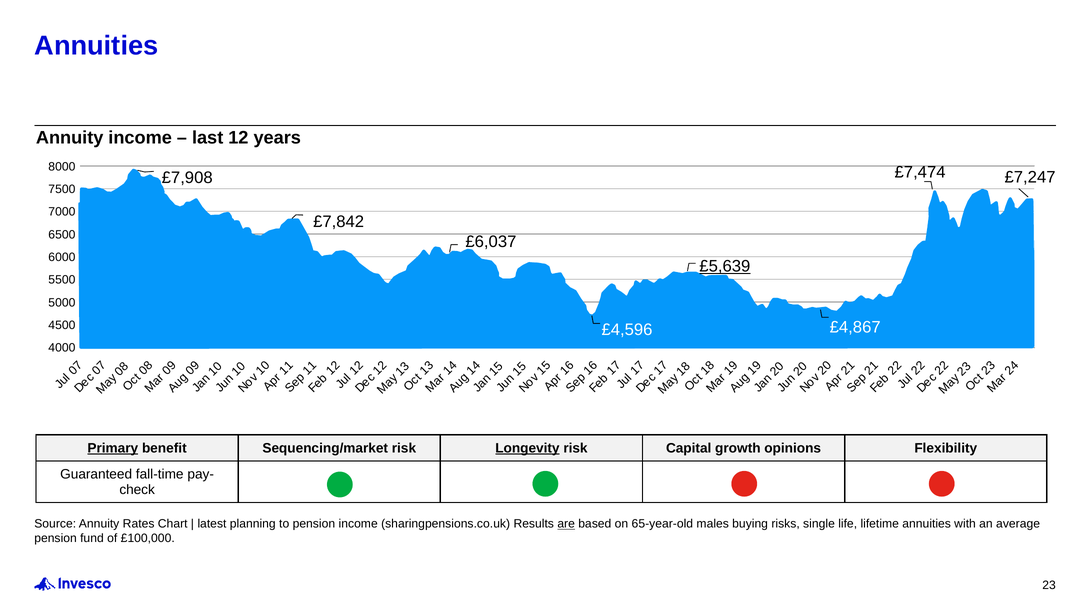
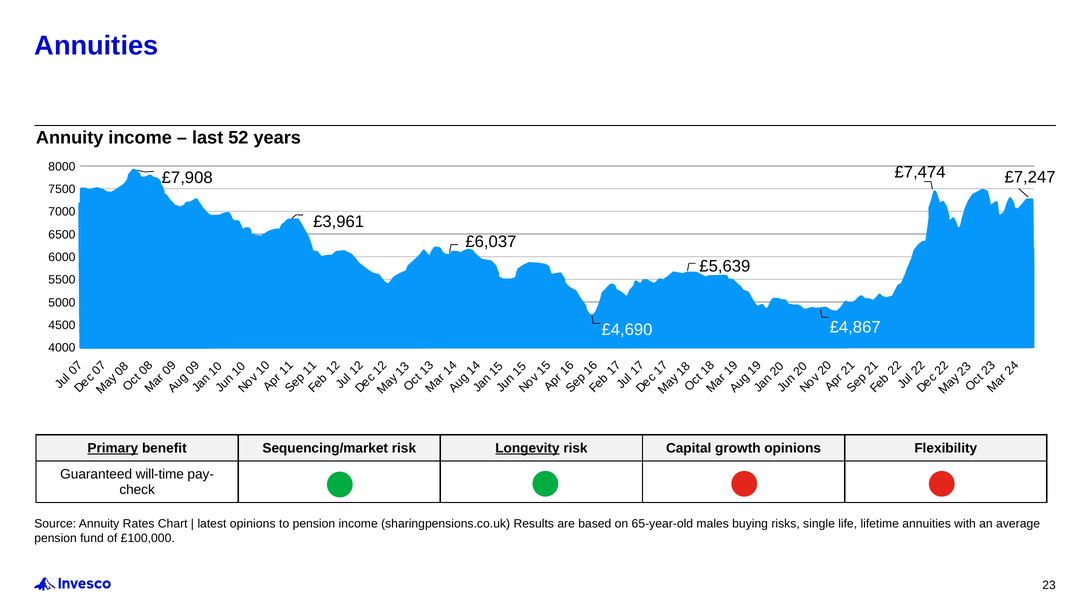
12: 12 -> 52
£7,842: £7,842 -> £3,961
£5,639 underline: present -> none
£4,596: £4,596 -> £4,690
fall-time: fall-time -> will-time
latest planning: planning -> opinions
are underline: present -> none
